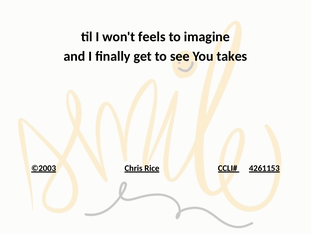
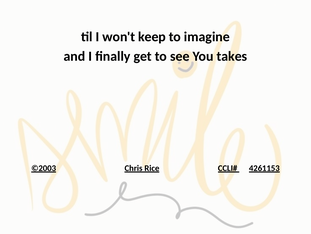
feels: feels -> keep
